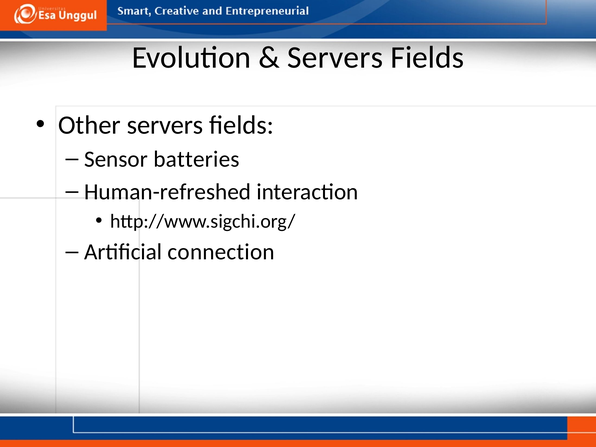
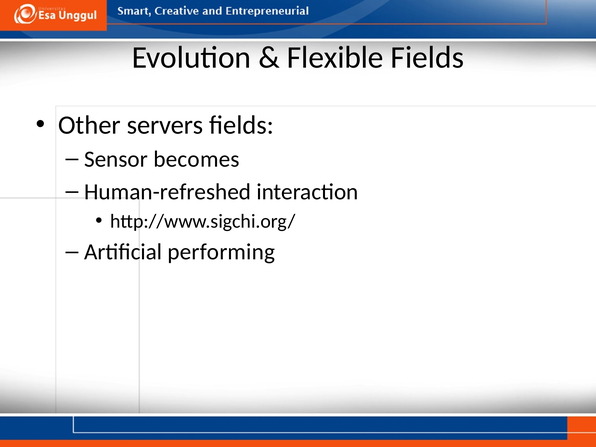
Servers at (335, 57): Servers -> Flexible
batteries: batteries -> becomes
connection: connection -> performing
